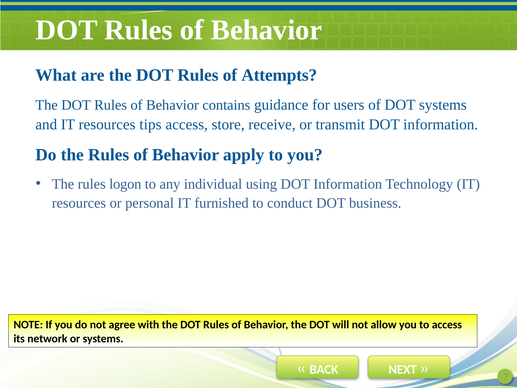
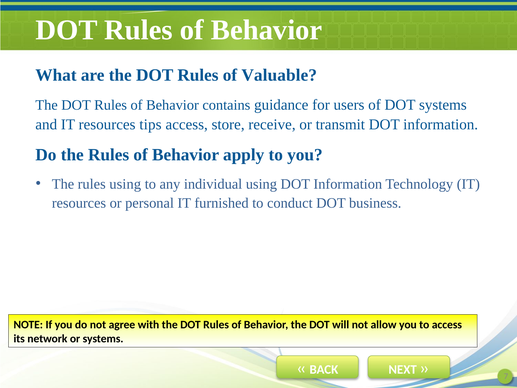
Attempts: Attempts -> Valuable
rules logon: logon -> using
